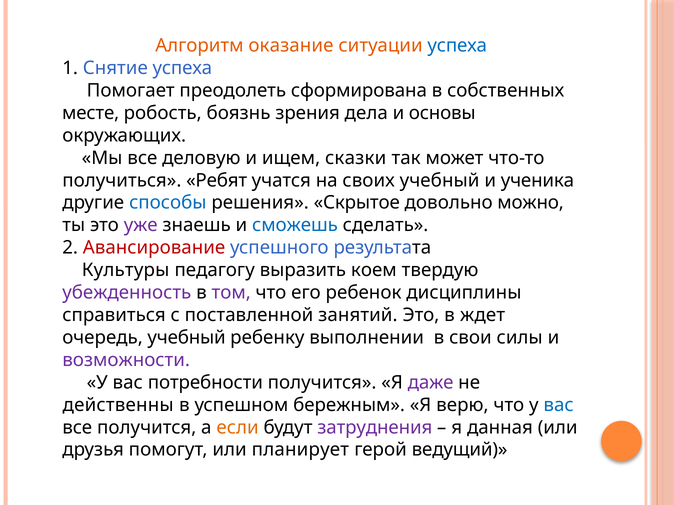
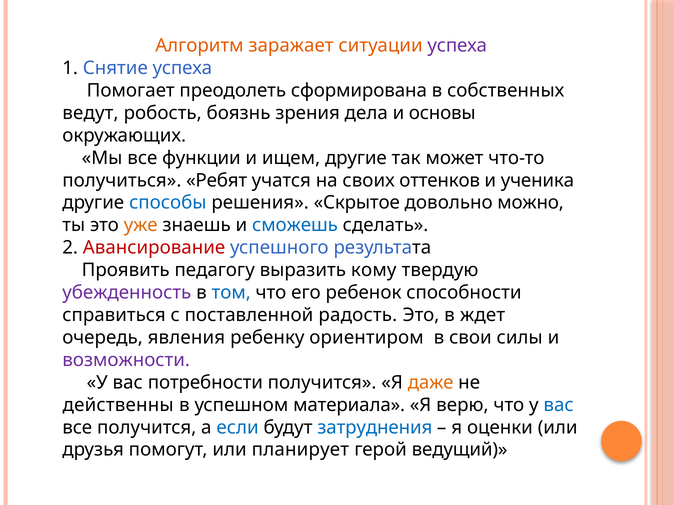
оказание: оказание -> заражает
успеха at (457, 46) colour: blue -> purple
месте: месте -> ведут
деловую: деловую -> функции
ищем сказки: сказки -> другие
своих учебный: учебный -> оттенков
уже colour: purple -> orange
Культуры: Культуры -> Проявить
коем: коем -> кому
том colour: purple -> blue
дисциплины: дисциплины -> способности
занятий: занятий -> радость
очередь учебный: учебный -> явления
выполнении: выполнении -> ориентиром
даже colour: purple -> orange
бережным: бережным -> материала
если colour: orange -> blue
затруднения colour: purple -> blue
данная: данная -> оценки
